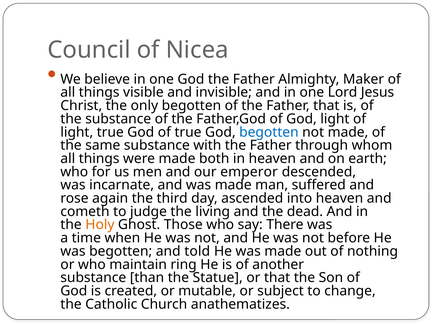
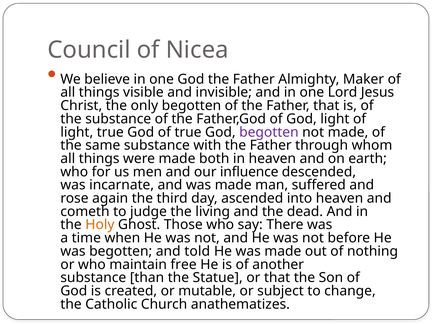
begotten at (269, 132) colour: blue -> purple
emperor: emperor -> influence
ring: ring -> free
